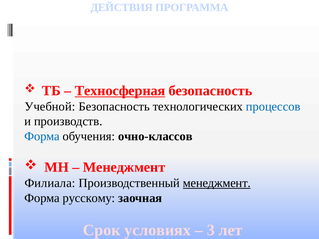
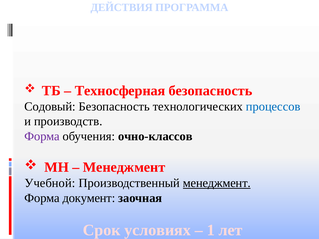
Техносферная underline: present -> none
Учебной: Учебной -> Содовый
Форма at (42, 136) colour: blue -> purple
Филиала: Филиала -> Учебной
русскому: русскому -> документ
3: 3 -> 1
